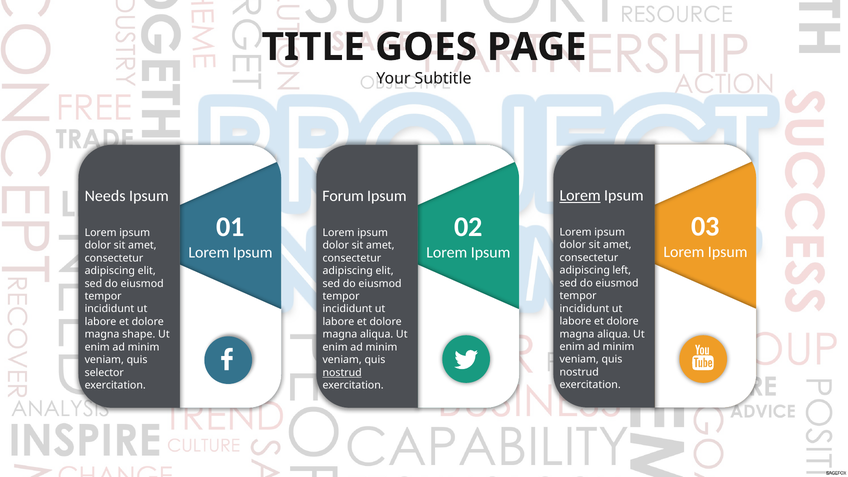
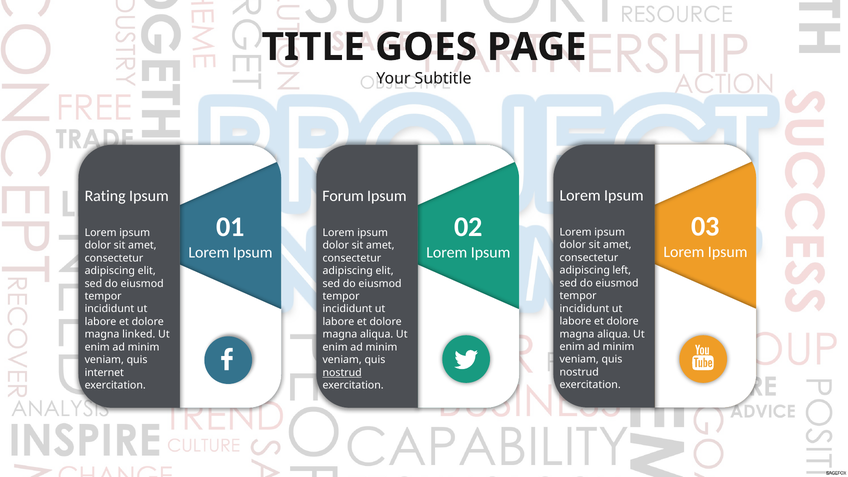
Lorem at (580, 196) underline: present -> none
Needs: Needs -> Rating
shape: shape -> linked
selector: selector -> internet
